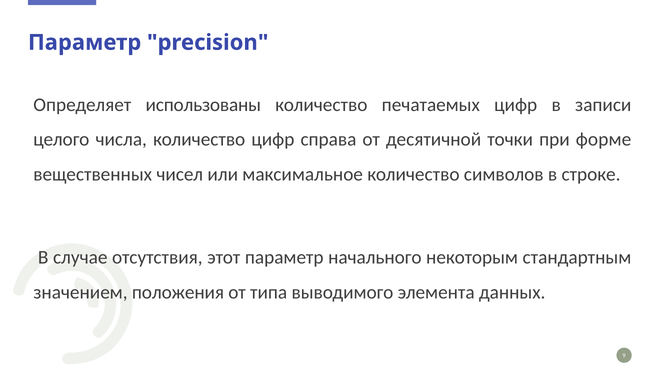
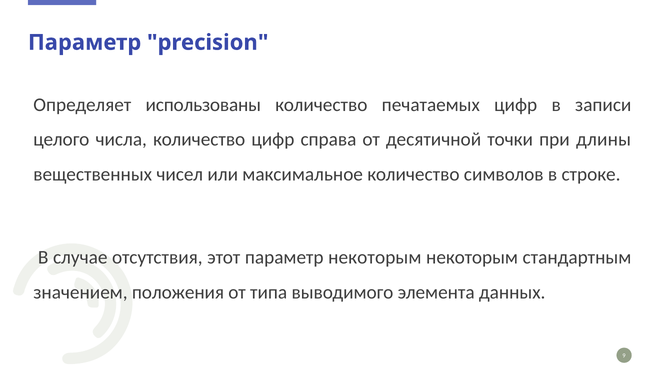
форме: форме -> длины
параметр начального: начального -> некоторым
